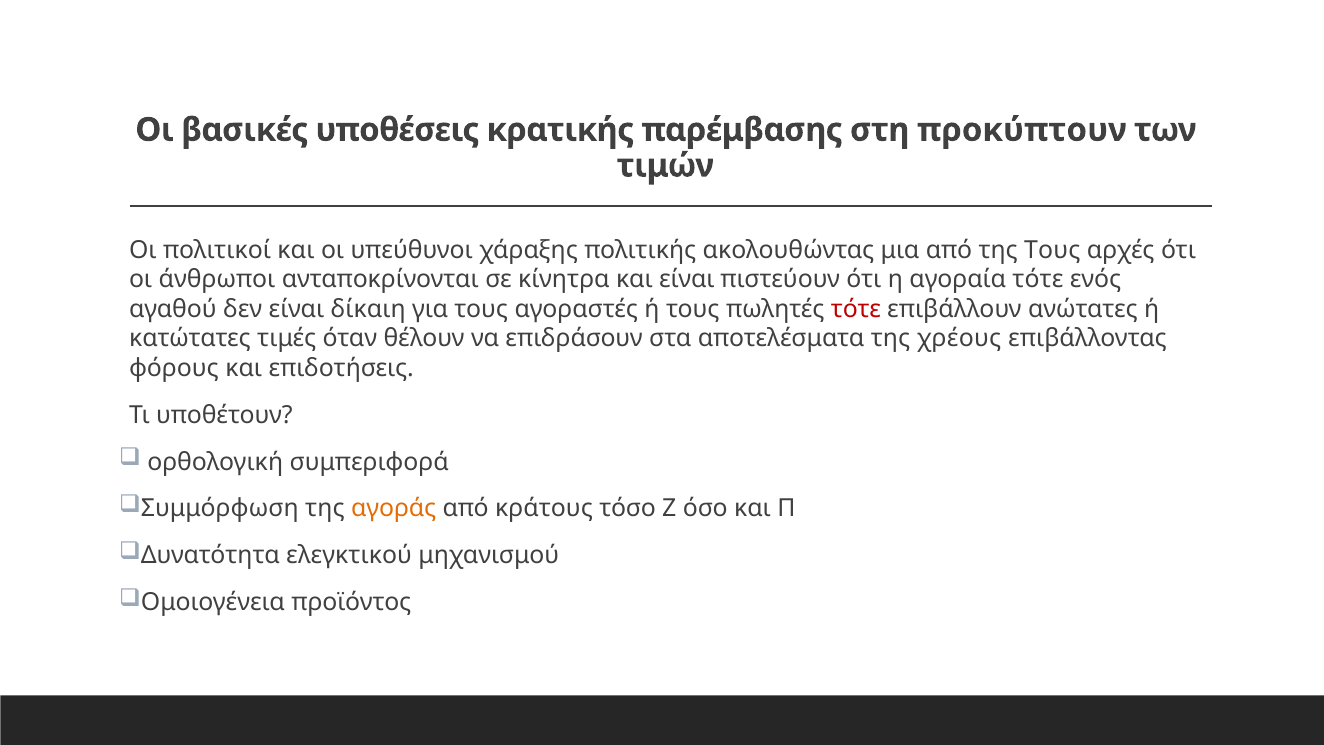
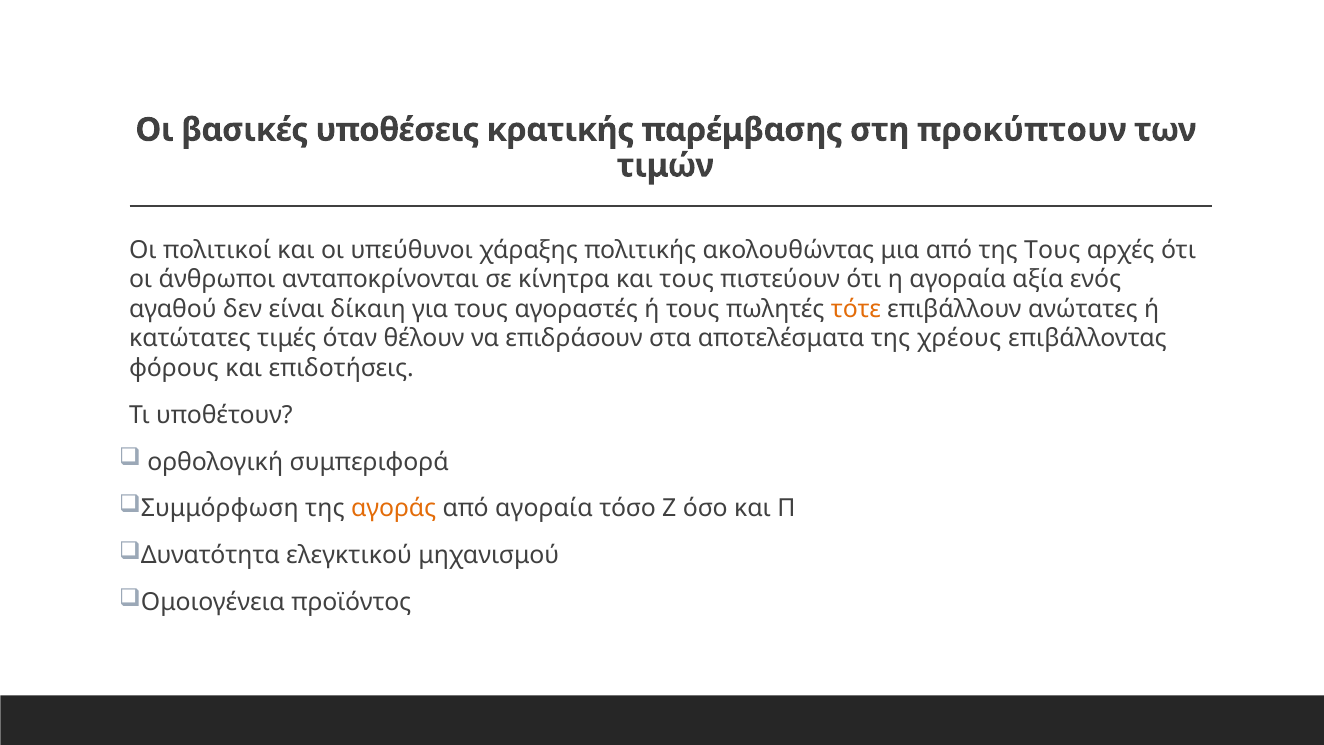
και είναι: είναι -> τους
αγοραία τότε: τότε -> αξία
τότε at (856, 309) colour: red -> orange
από κράτους: κράτους -> αγοραία
